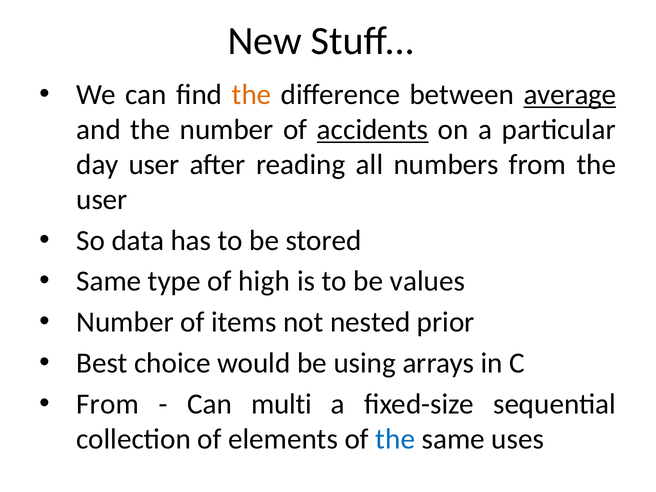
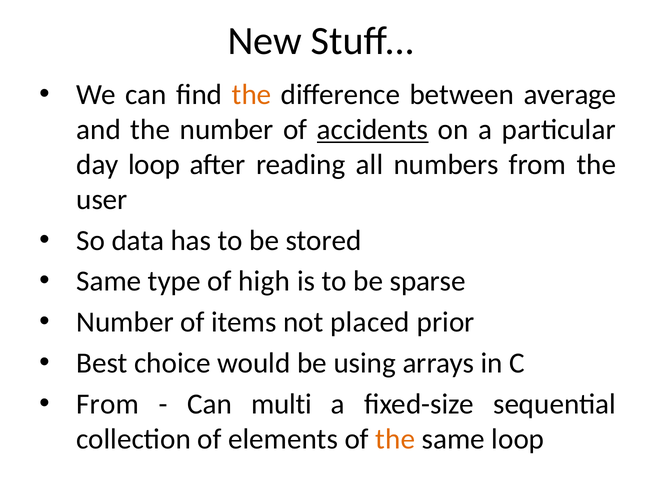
average underline: present -> none
day user: user -> loop
values: values -> sparse
nested: nested -> placed
the at (395, 439) colour: blue -> orange
same uses: uses -> loop
